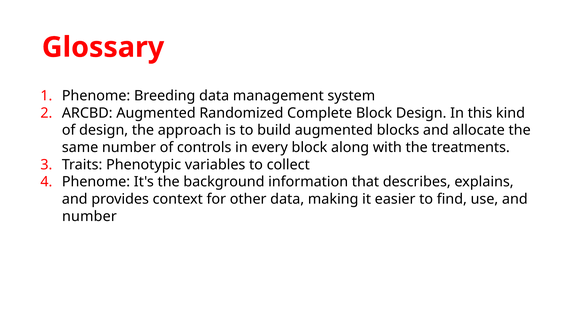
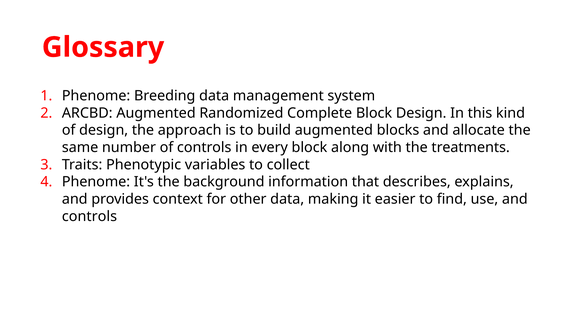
number at (89, 216): number -> controls
